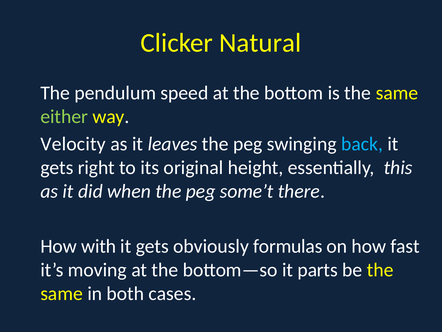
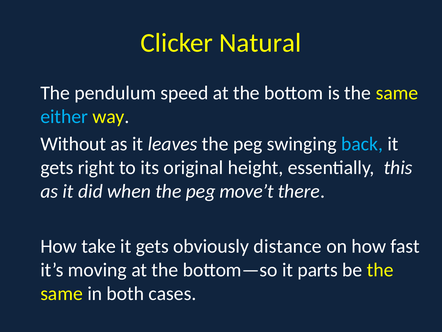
either colour: light green -> light blue
Velocity: Velocity -> Without
some’t: some’t -> move’t
with: with -> take
formulas: formulas -> distance
